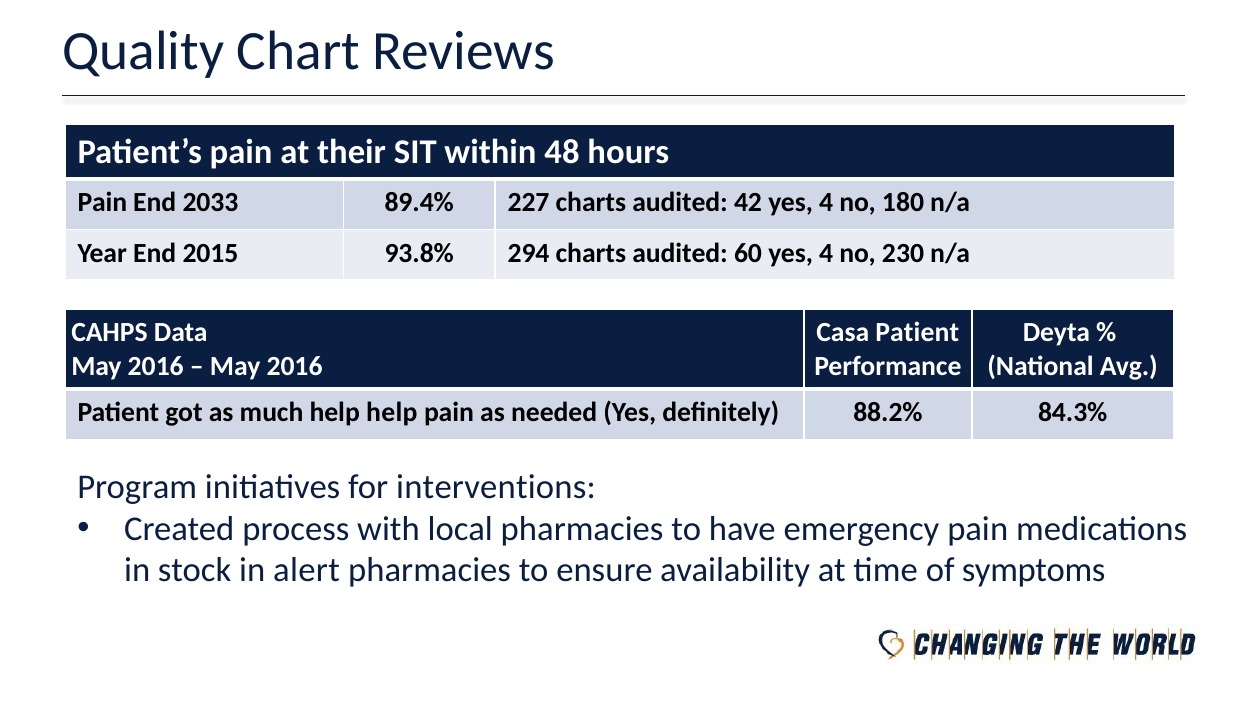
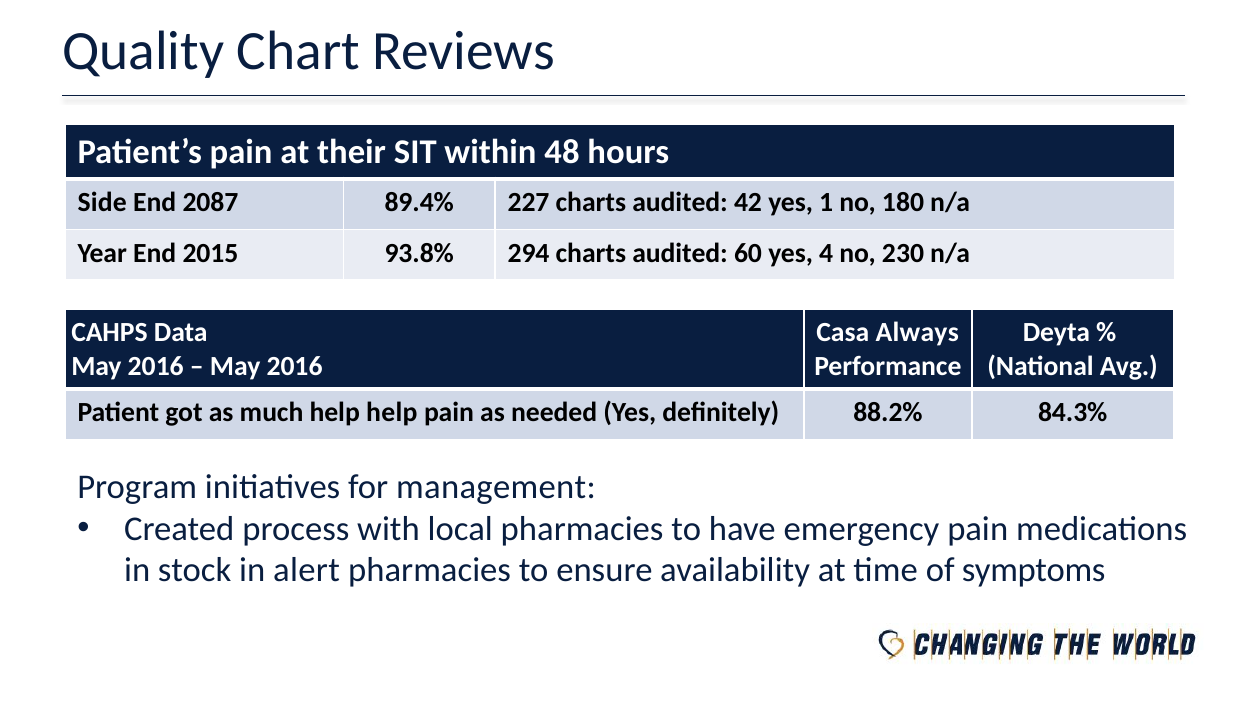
Pain at (102, 203): Pain -> Side
2033: 2033 -> 2087
42 yes 4: 4 -> 1
Casa Patient: Patient -> Always
interventions: interventions -> management
